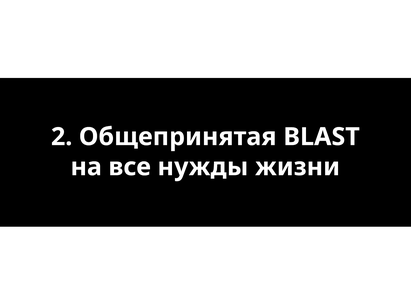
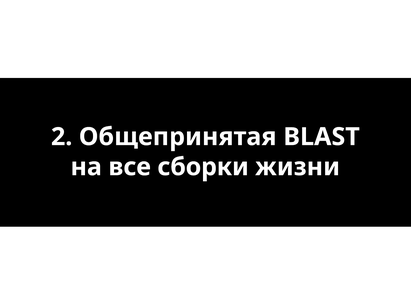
нужды: нужды -> сборки
